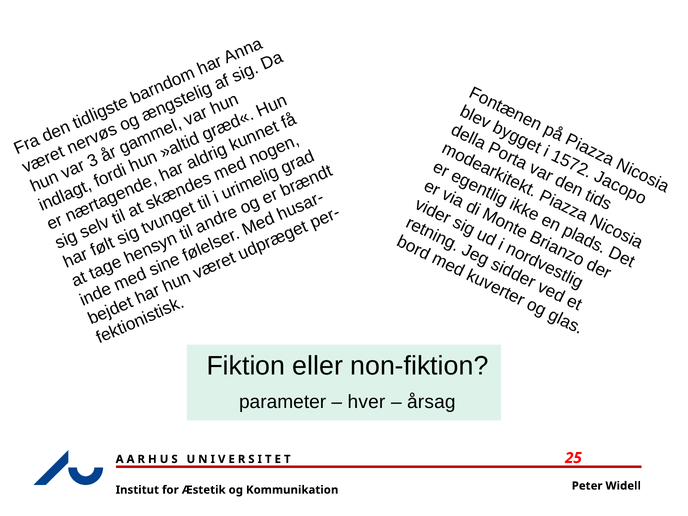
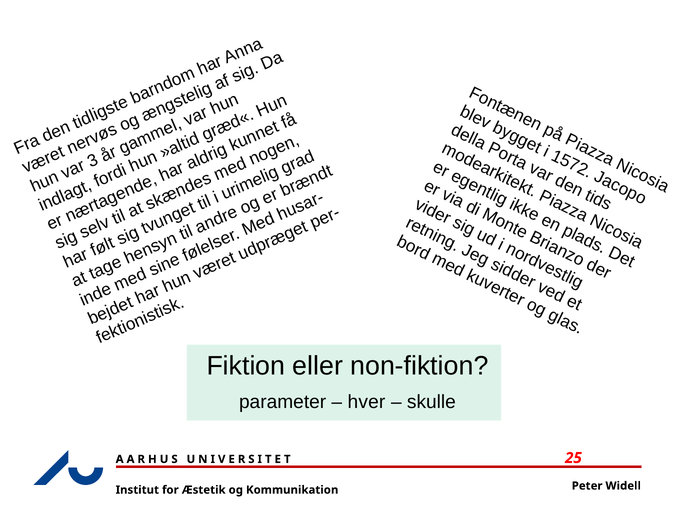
årsag: årsag -> skulle
